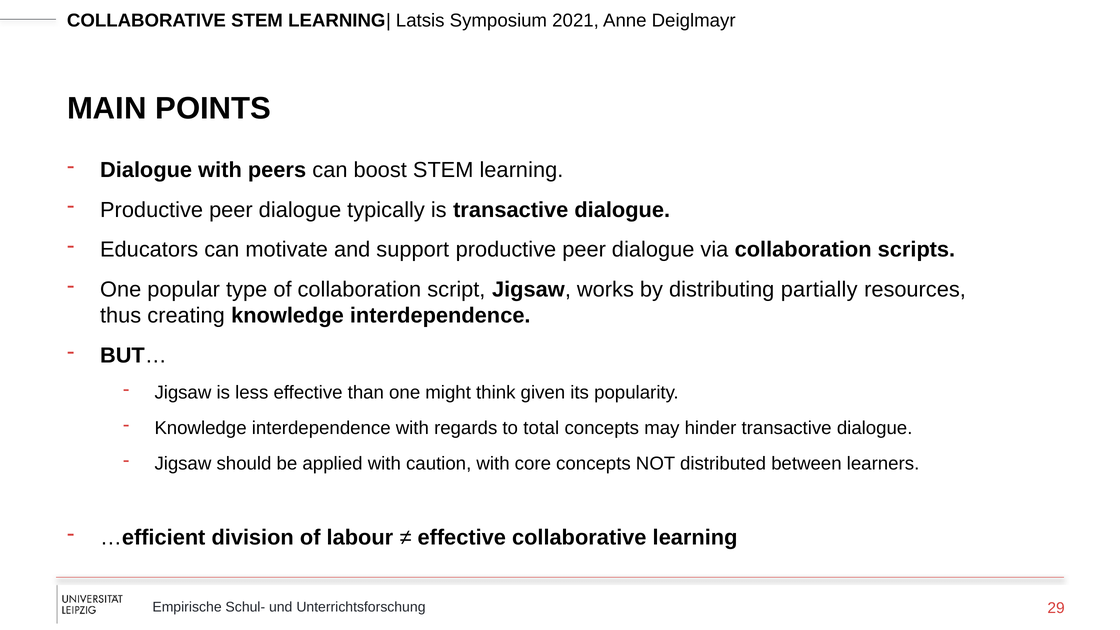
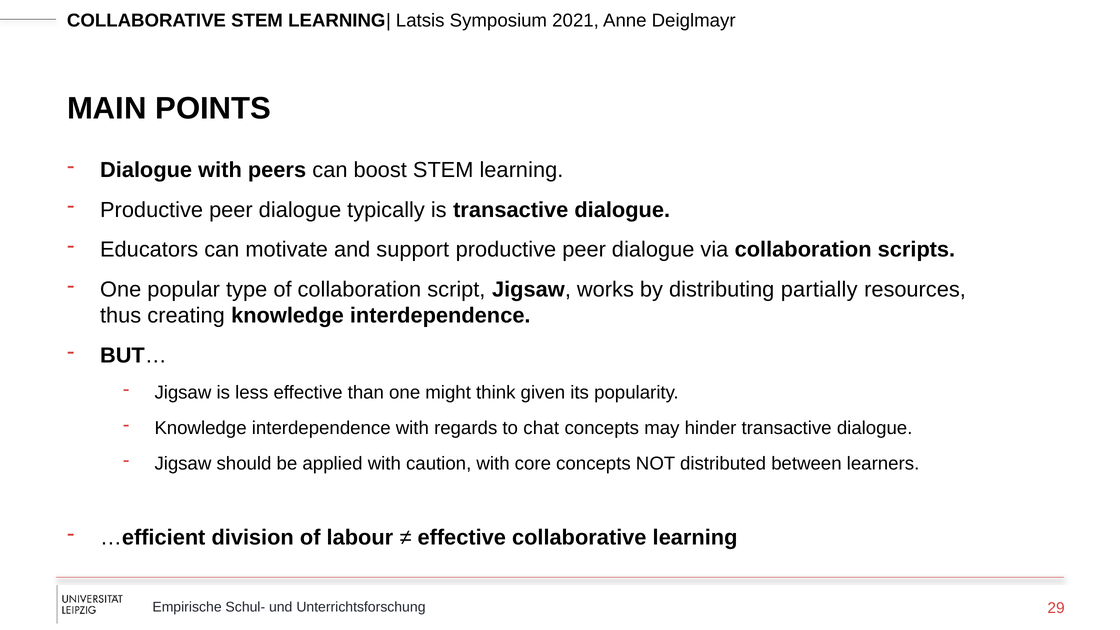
total: total -> chat
